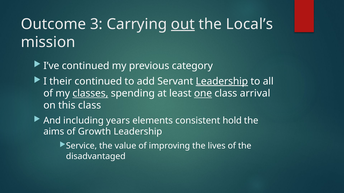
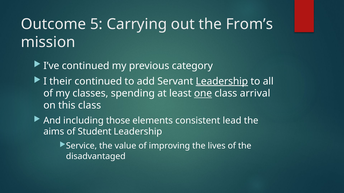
3: 3 -> 5
out underline: present -> none
Local’s: Local’s -> From’s
classes underline: present -> none
years: years -> those
hold: hold -> lead
Growth: Growth -> Student
